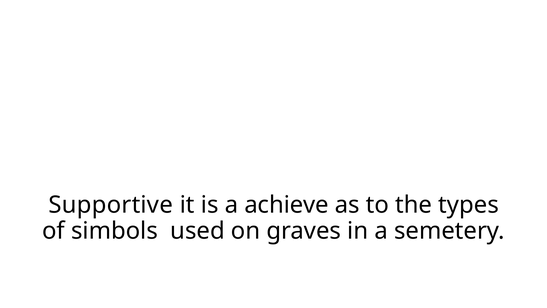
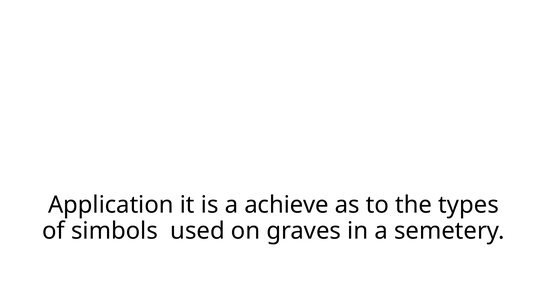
Supportive: Supportive -> Application
